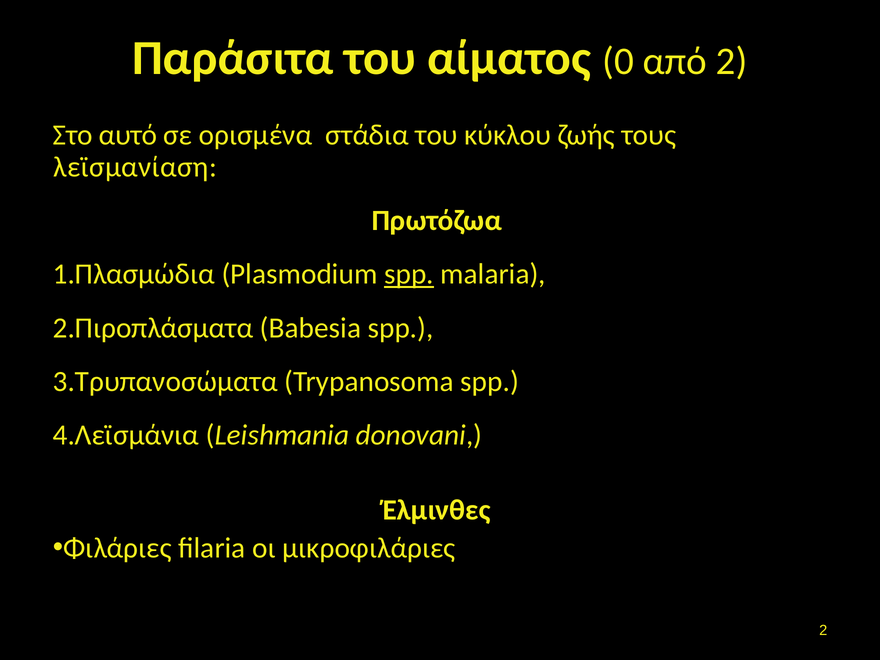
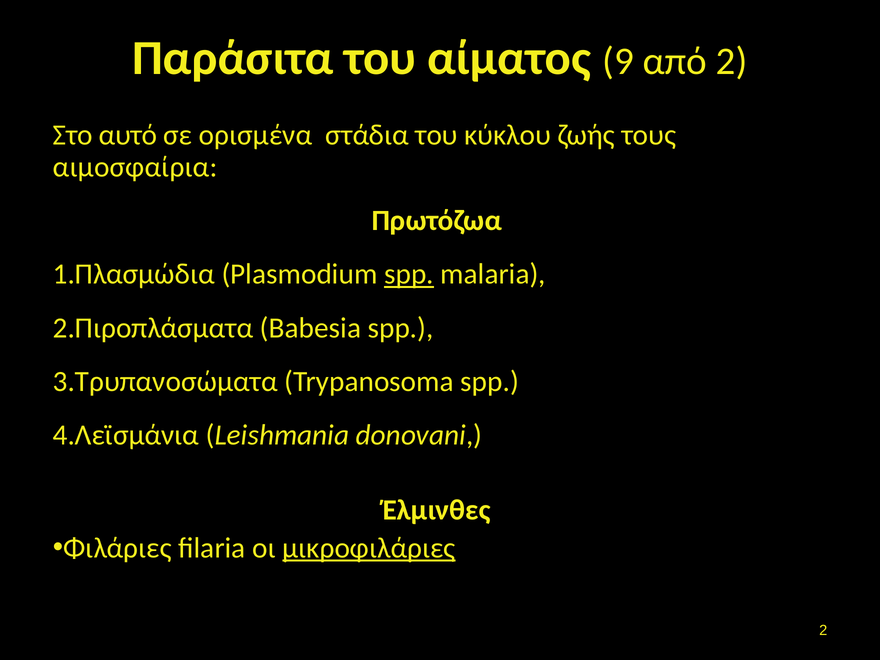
0: 0 -> 9
λεϊσμανίαση: λεϊσμανίαση -> αιμοσφαίρια
μικροφιλάριες underline: none -> present
